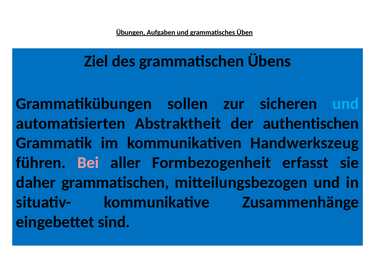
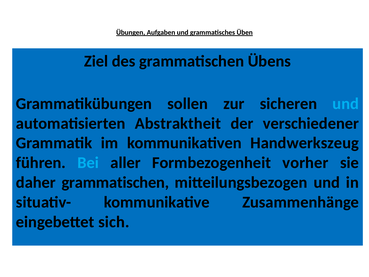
authentischen: authentischen -> verschiedener
Bei colour: pink -> light blue
erfasst: erfasst -> vorher
sind: sind -> sich
